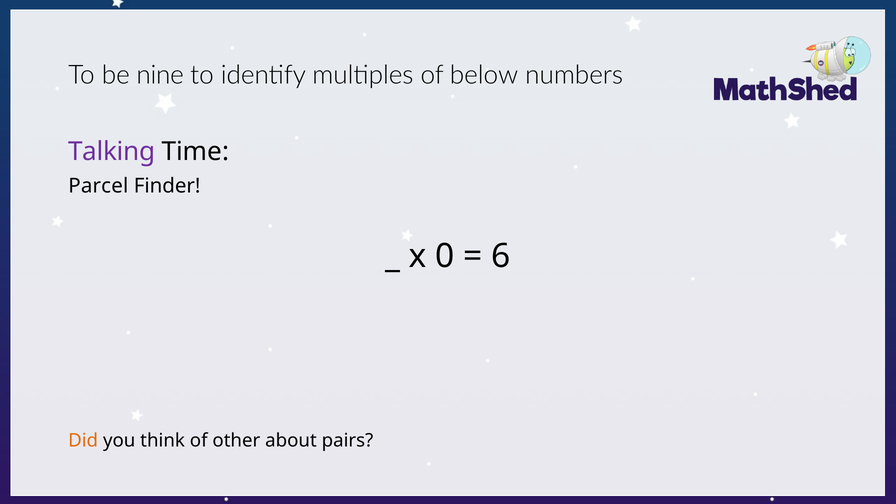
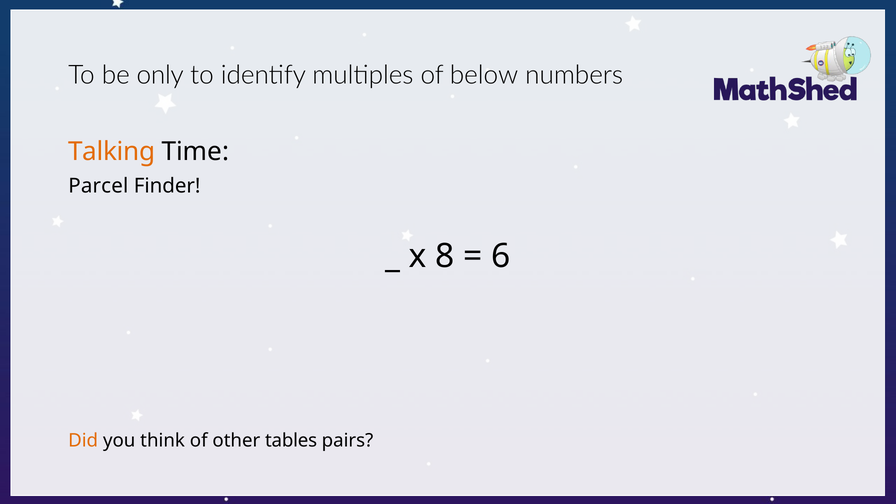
nine: nine -> only
Talking colour: purple -> orange
0: 0 -> 8
about: about -> tables
